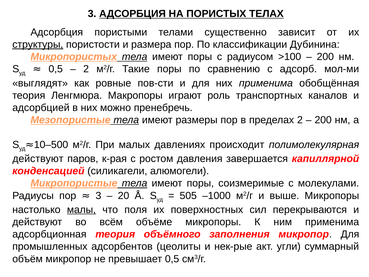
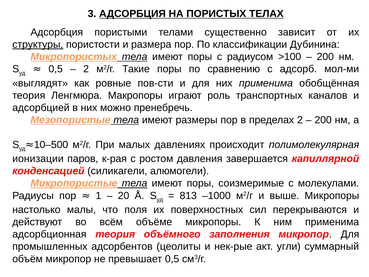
действуют at (38, 159): действуют -> ионизации
3 at (98, 195): 3 -> 1
505: 505 -> 813
малы underline: present -> none
